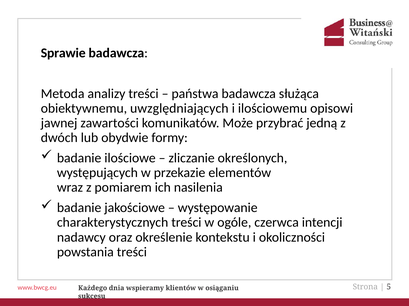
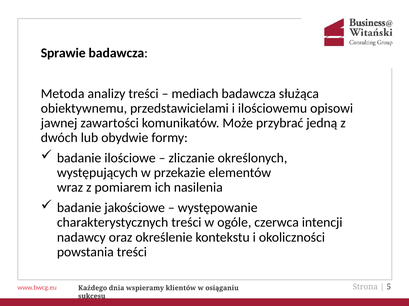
państwa: państwa -> mediach
uwzględniających: uwzględniających -> przedstawicielami
